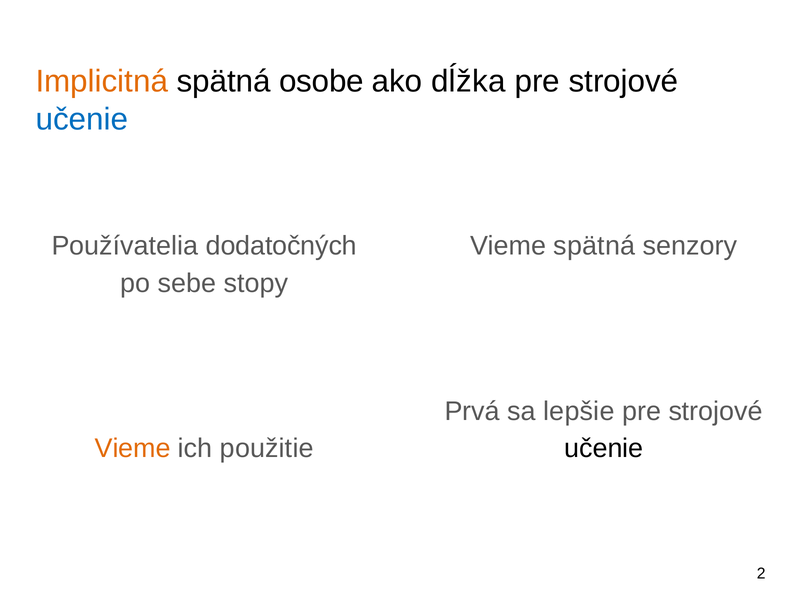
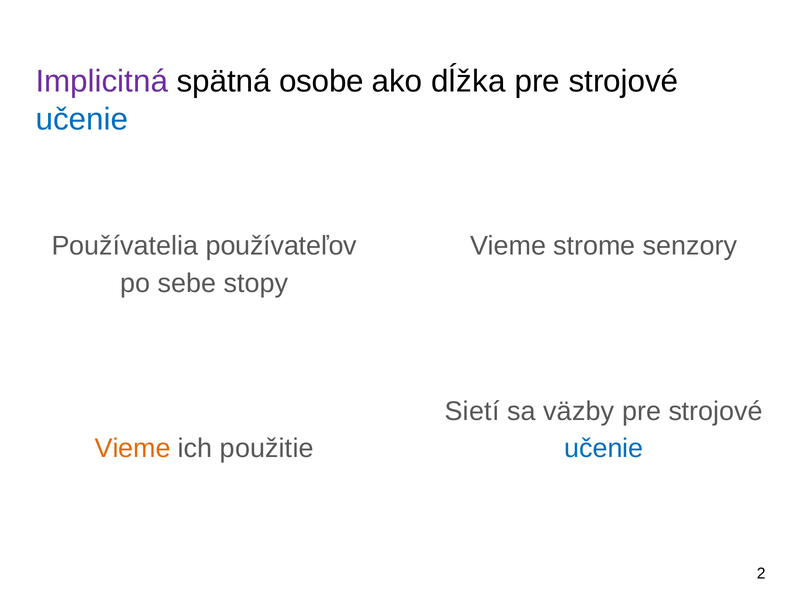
Implicitná colour: orange -> purple
dodatočných: dodatočných -> používateľov
Vieme spätná: spätná -> strome
Prvá: Prvá -> Sietí
lepšie: lepšie -> väzby
učenie at (604, 449) colour: black -> blue
